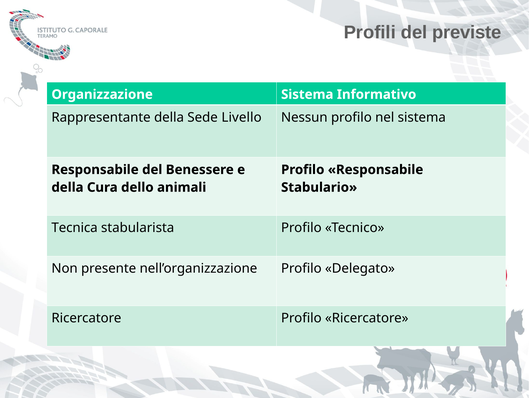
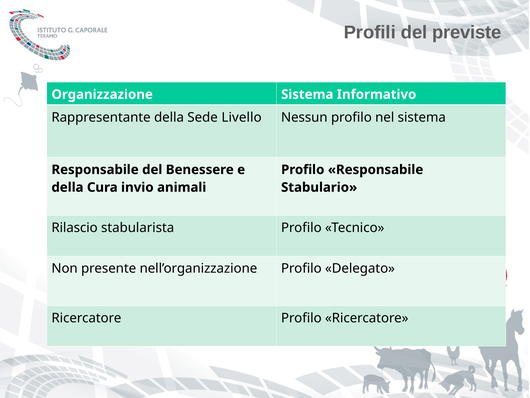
dello: dello -> invio
Tecnica: Tecnica -> Rilascio
